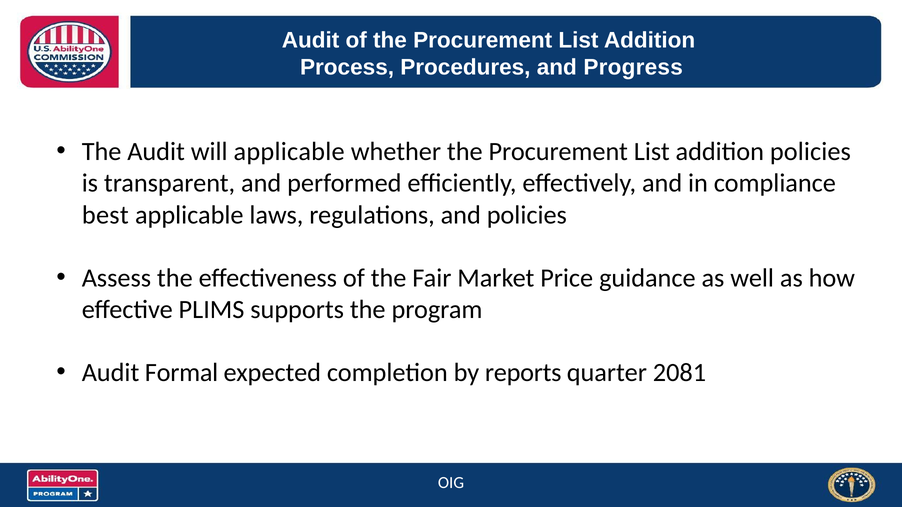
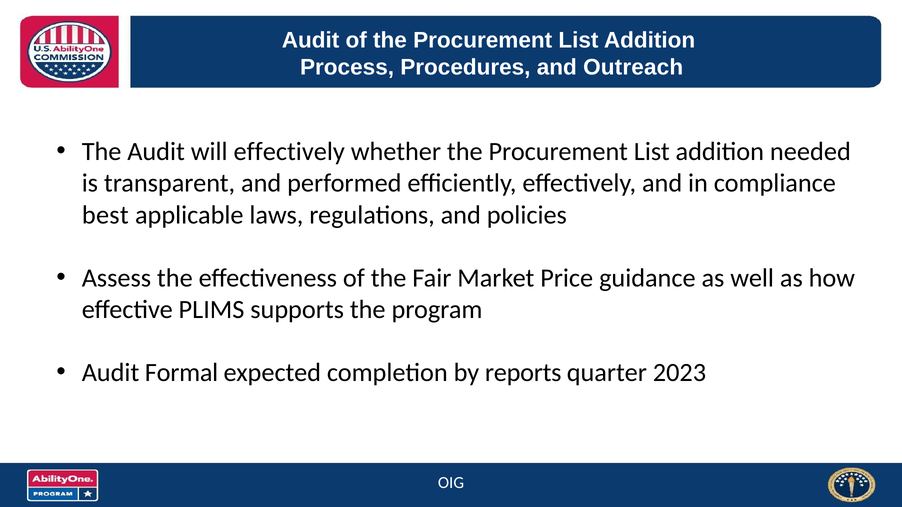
Progress: Progress -> Outreach
will applicable: applicable -> effectively
addition policies: policies -> needed
2081: 2081 -> 2023
